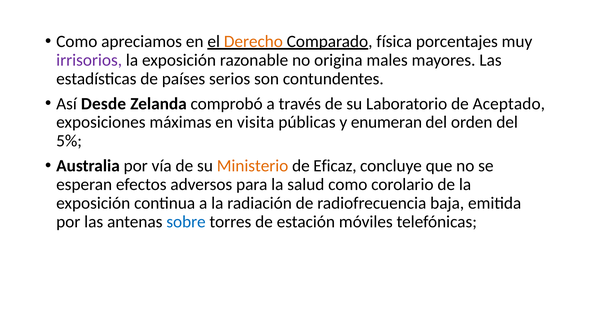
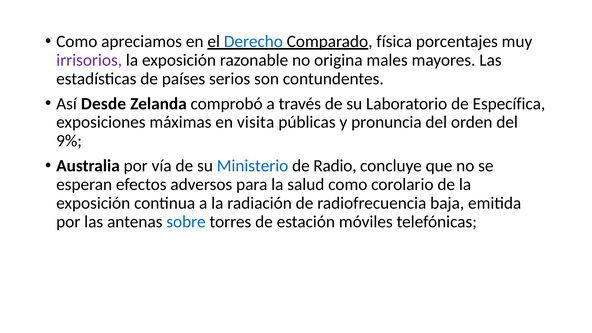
Derecho colour: orange -> blue
Aceptado: Aceptado -> Específica
enumeran: enumeran -> pronuncia
5%: 5% -> 9%
Ministerio colour: orange -> blue
Eficaz: Eficaz -> Radio
